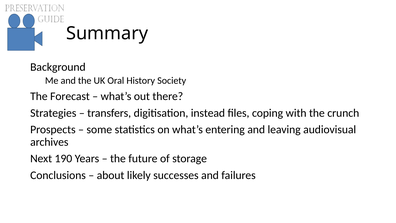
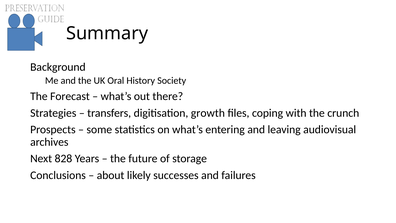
instead: instead -> growth
190: 190 -> 828
